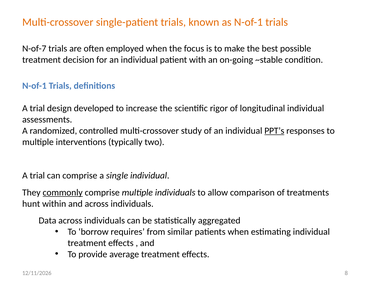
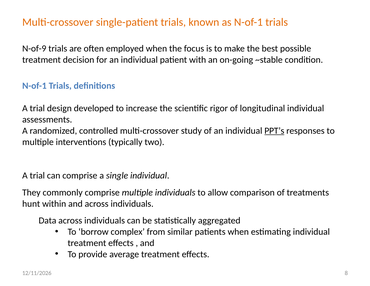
N-of-7: N-of-7 -> N-of-9
commonly underline: present -> none
requires: requires -> complex
